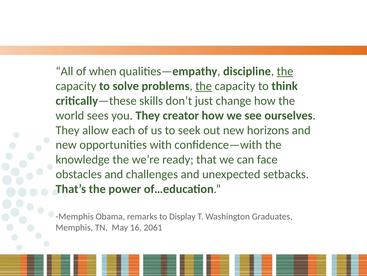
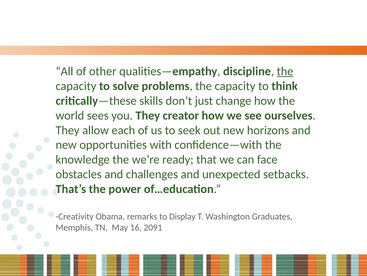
when: when -> other
the at (204, 86) underline: present -> none
Memphis at (75, 216): Memphis -> Creativity
2061: 2061 -> 2091
